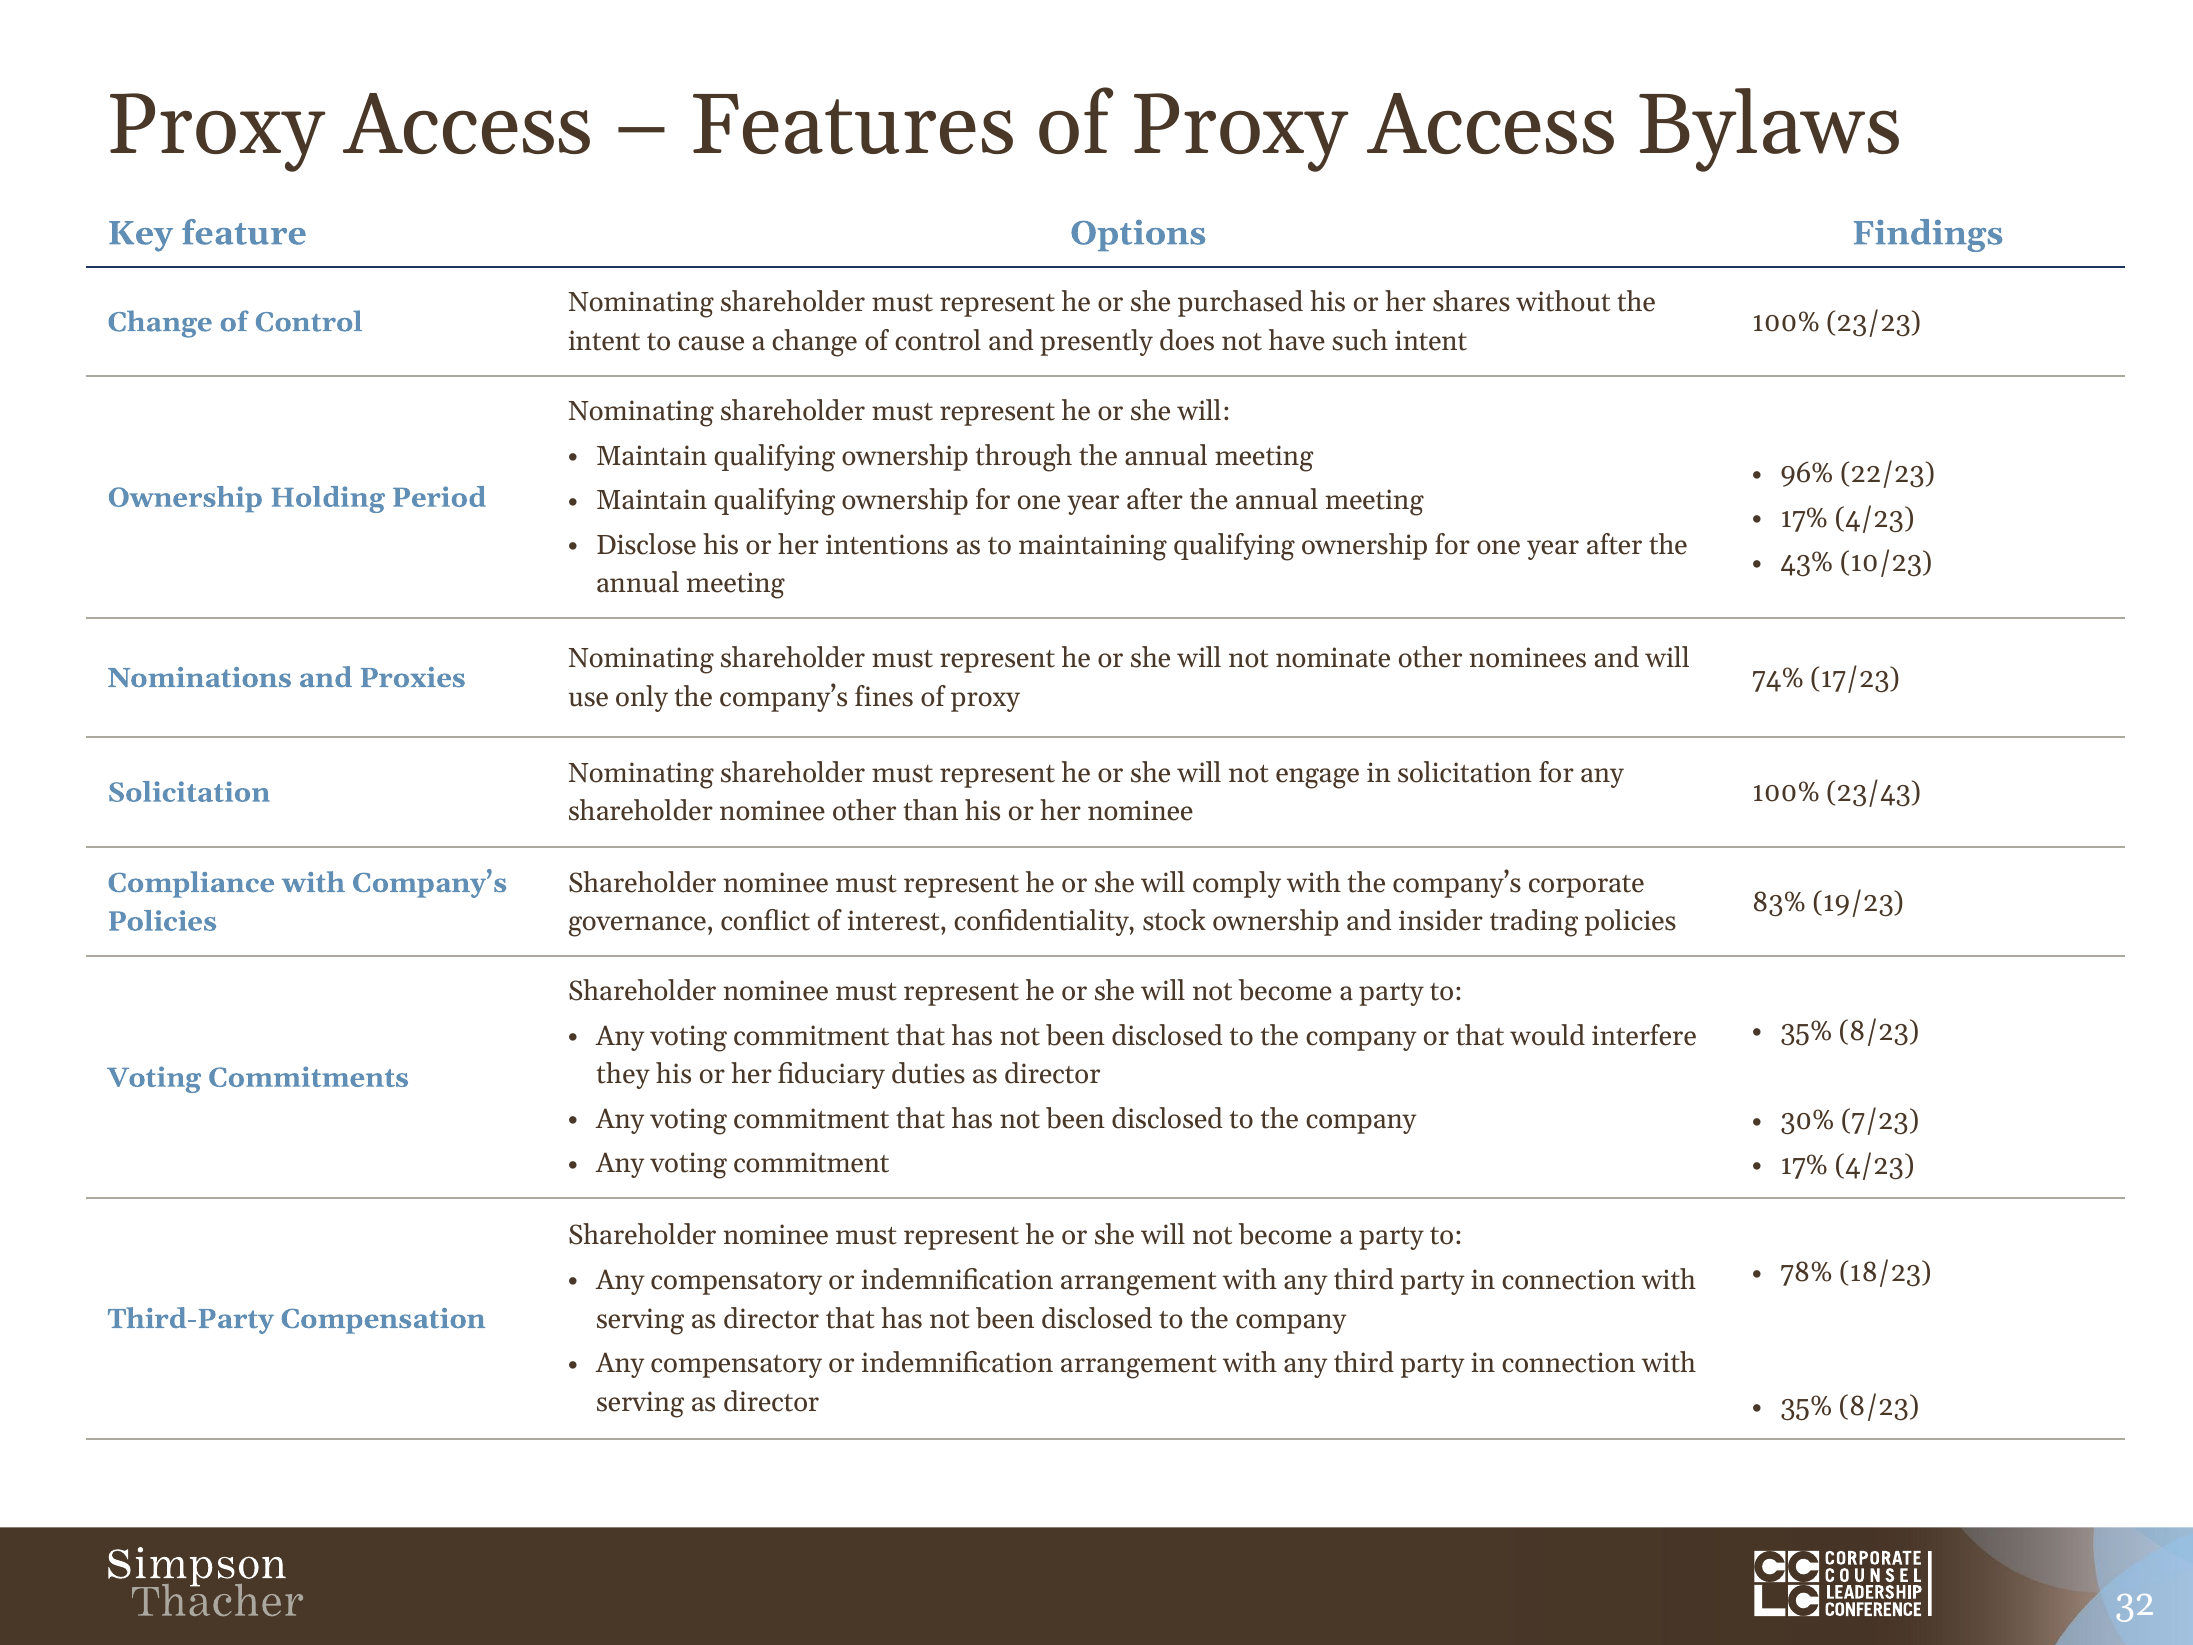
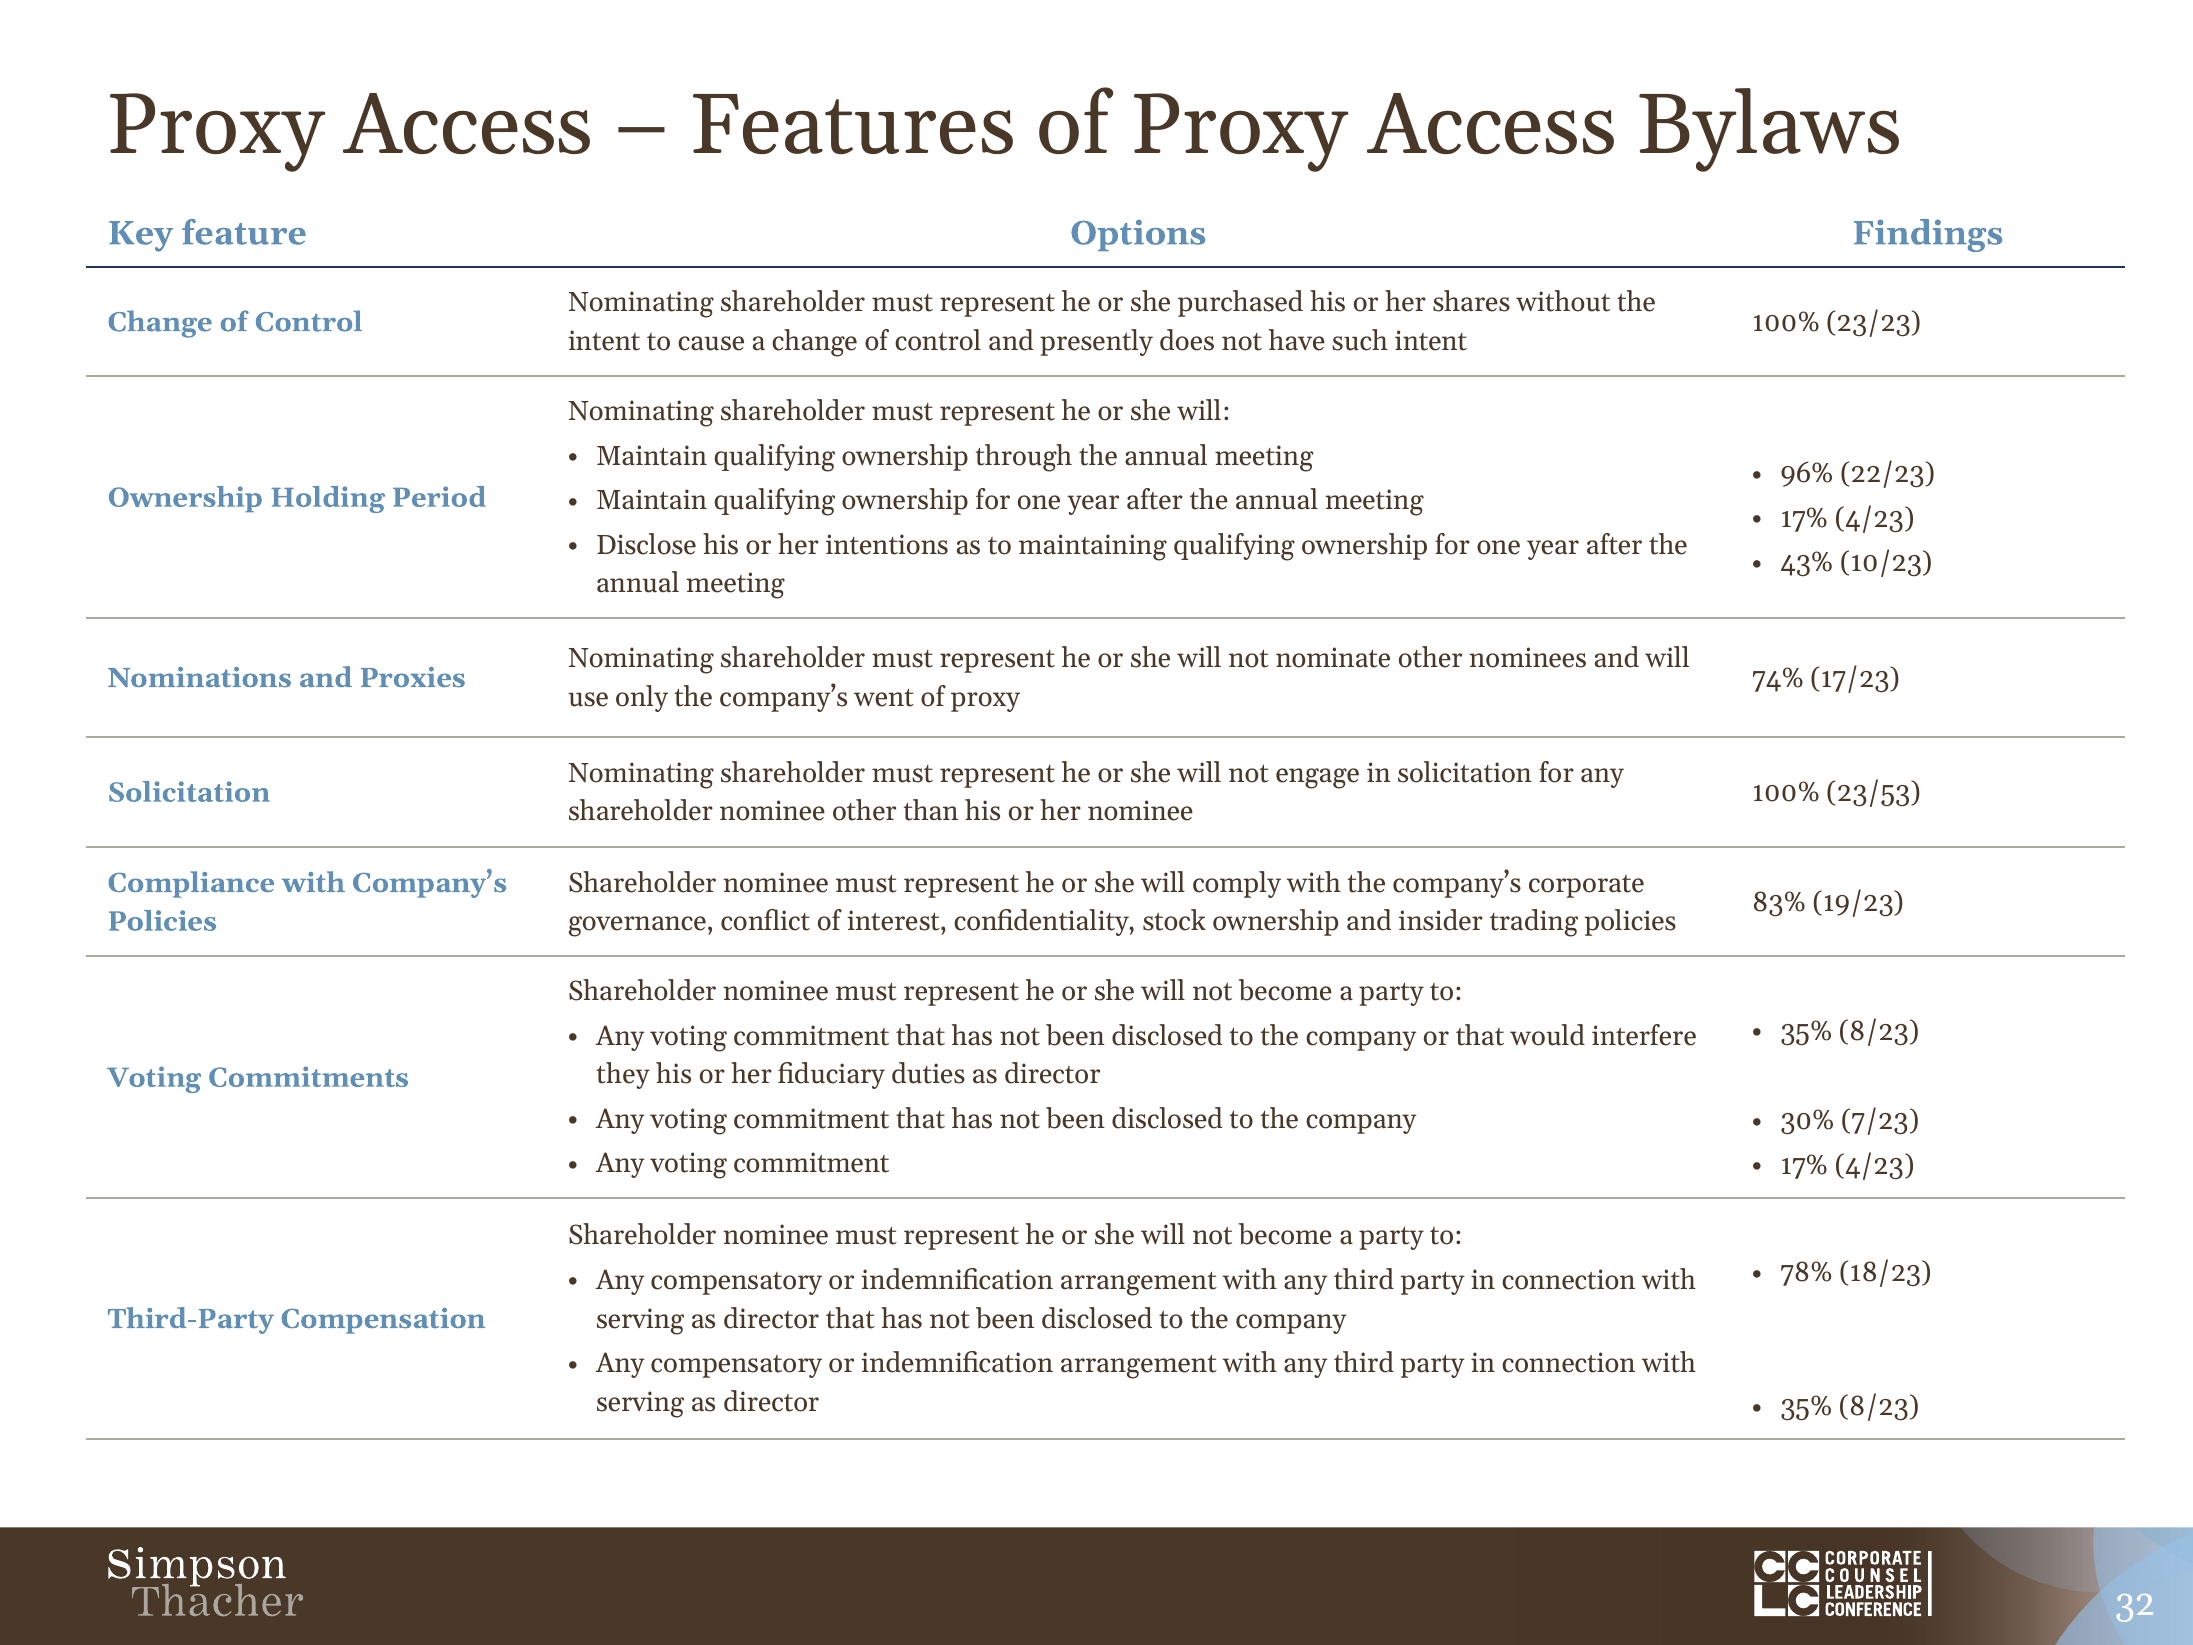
fines: fines -> went
23/43: 23/43 -> 23/53
